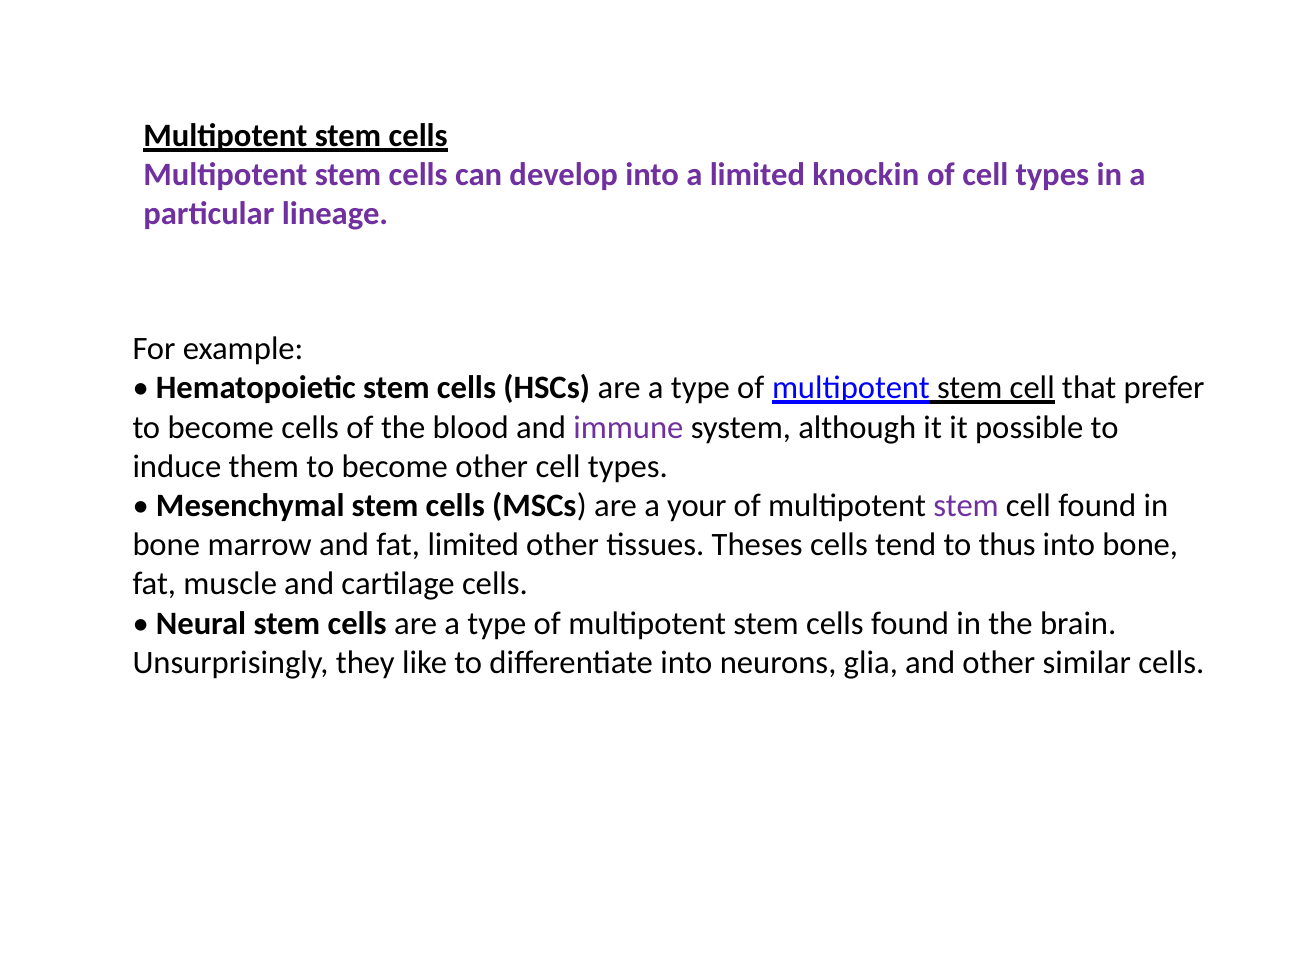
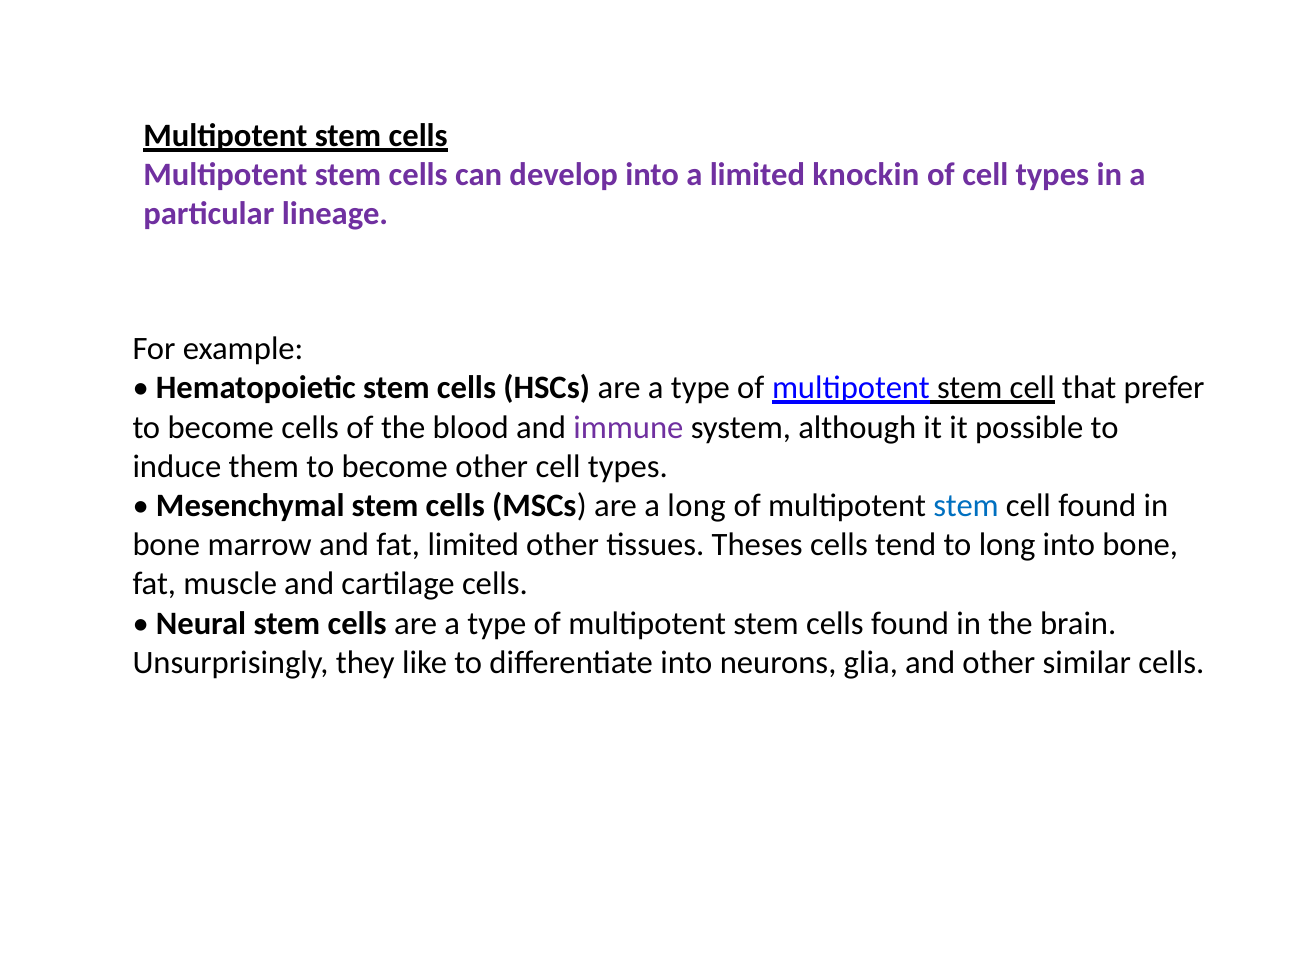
a your: your -> long
stem at (966, 506) colour: purple -> blue
to thus: thus -> long
